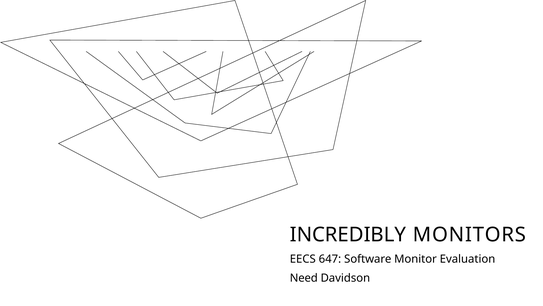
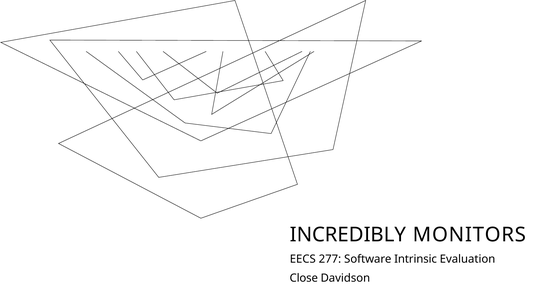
647: 647 -> 277
Monitor: Monitor -> Intrinsic
Need: Need -> Close
